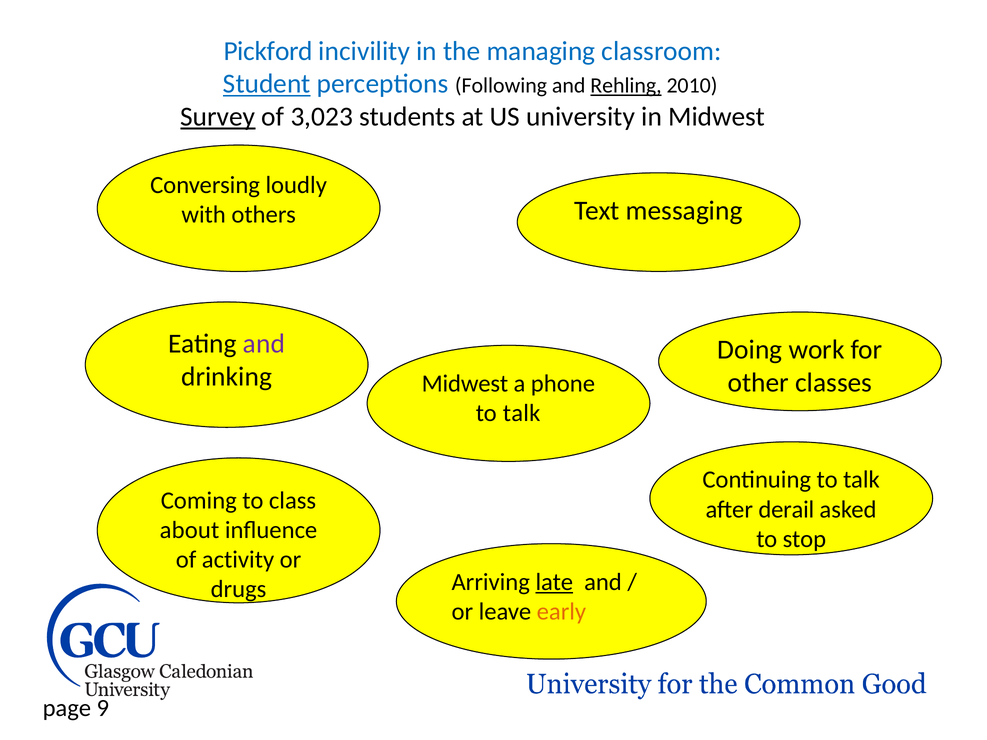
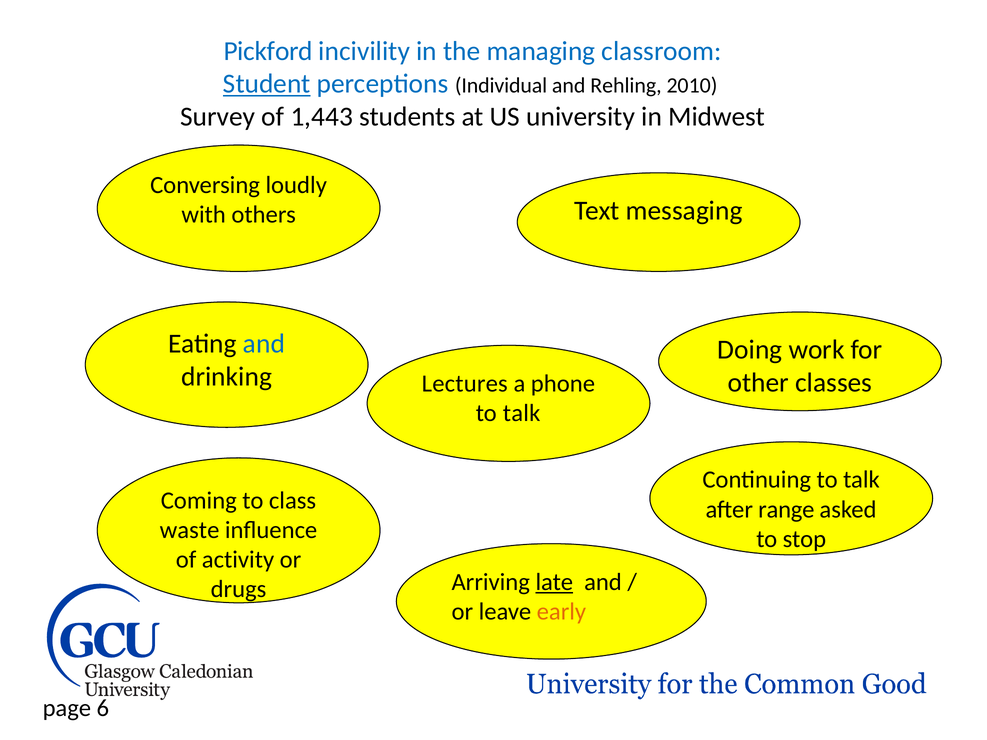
Following: Following -> Individual
Rehling underline: present -> none
Survey underline: present -> none
3,023: 3,023 -> 1,443
and at (264, 344) colour: purple -> blue
drinking Midwest: Midwest -> Lectures
derail: derail -> range
about: about -> waste
9: 9 -> 6
